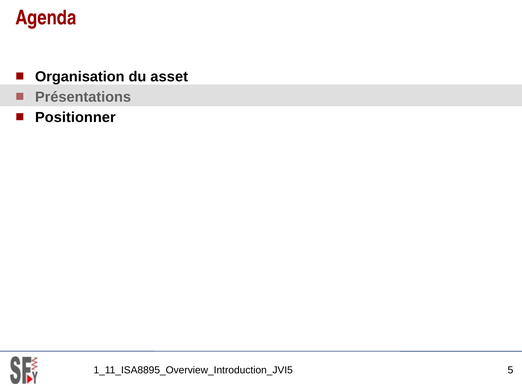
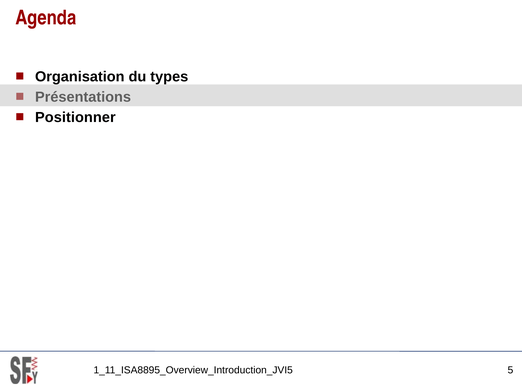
asset: asset -> types
